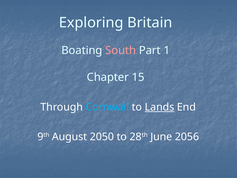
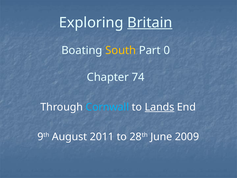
Britain underline: none -> present
South colour: pink -> yellow
1: 1 -> 0
15: 15 -> 74
2050: 2050 -> 2011
2056: 2056 -> 2009
